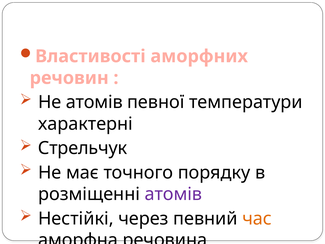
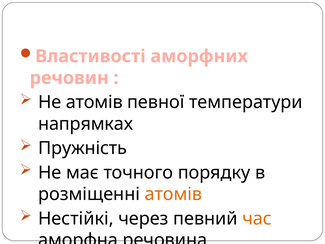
характерні: характерні -> напрямках
Стрельчук: Стрельчук -> Пружність
атомів at (173, 194) colour: purple -> orange
